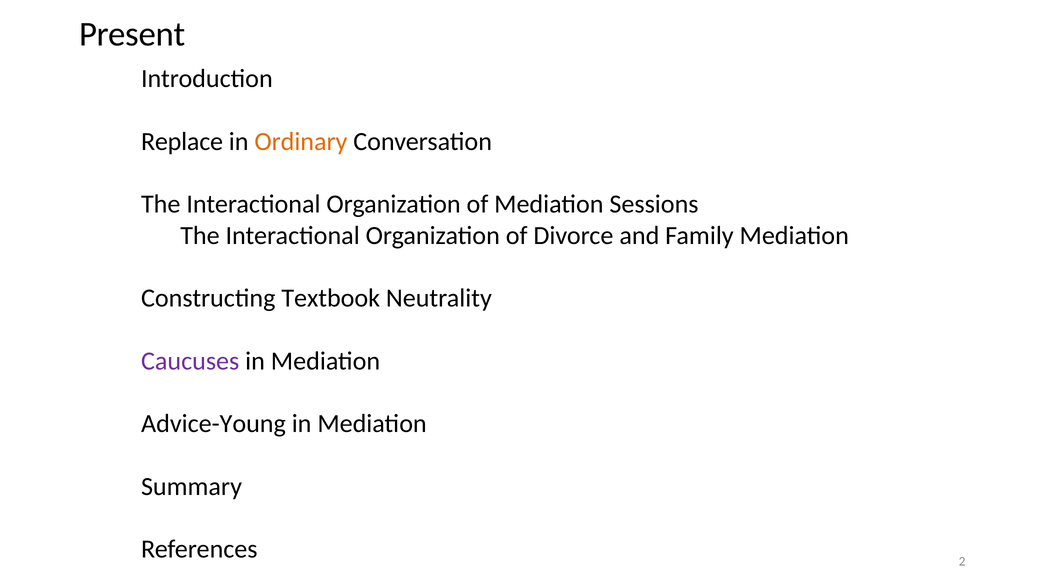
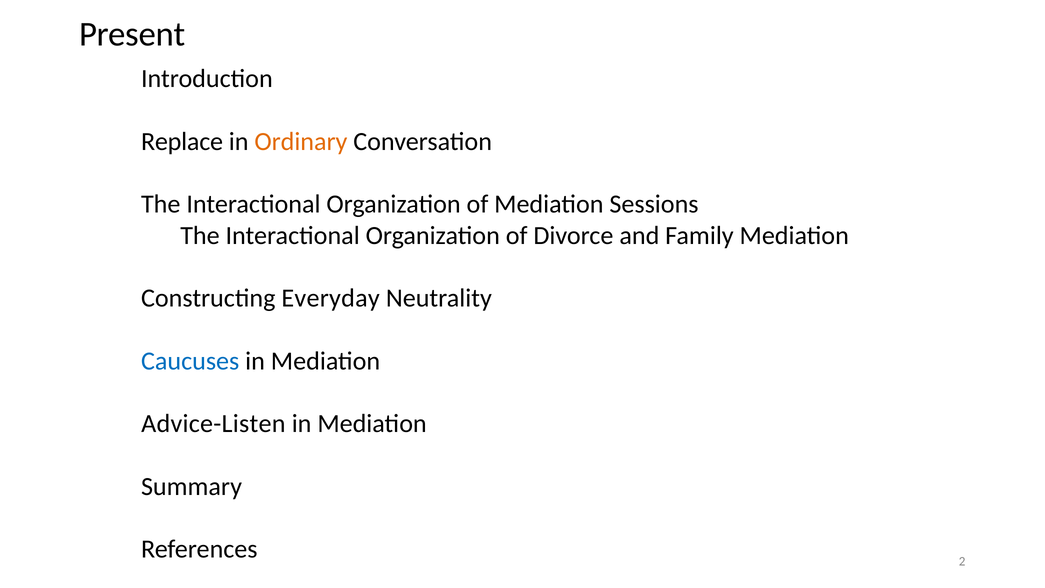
Textbook: Textbook -> Everyday
Caucuses colour: purple -> blue
Advice-Young: Advice-Young -> Advice-Listen
